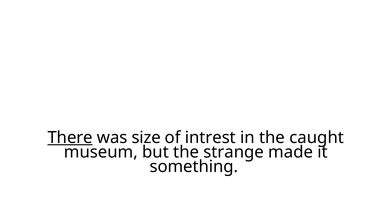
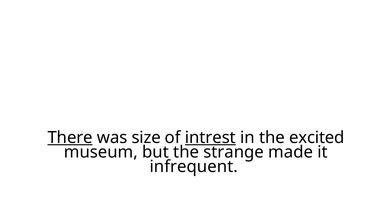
intrest underline: none -> present
caught: caught -> excited
something: something -> infrequent
